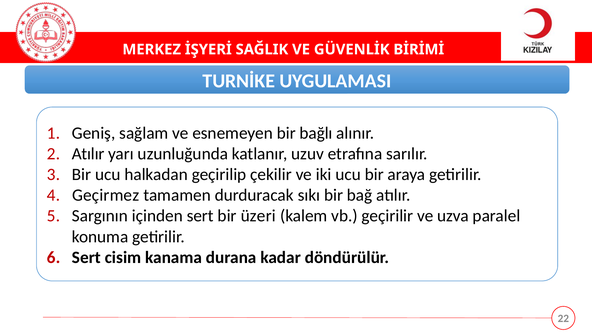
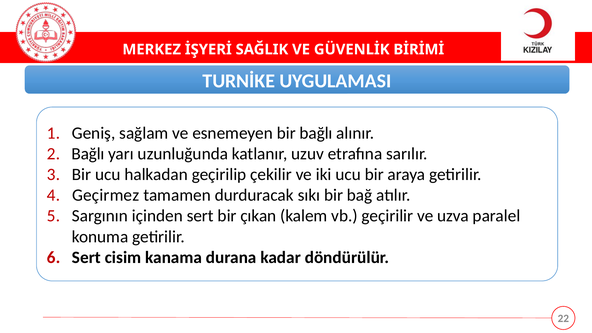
Atılır at (88, 154): Atılır -> Bağlı
üzeri: üzeri -> çıkan
